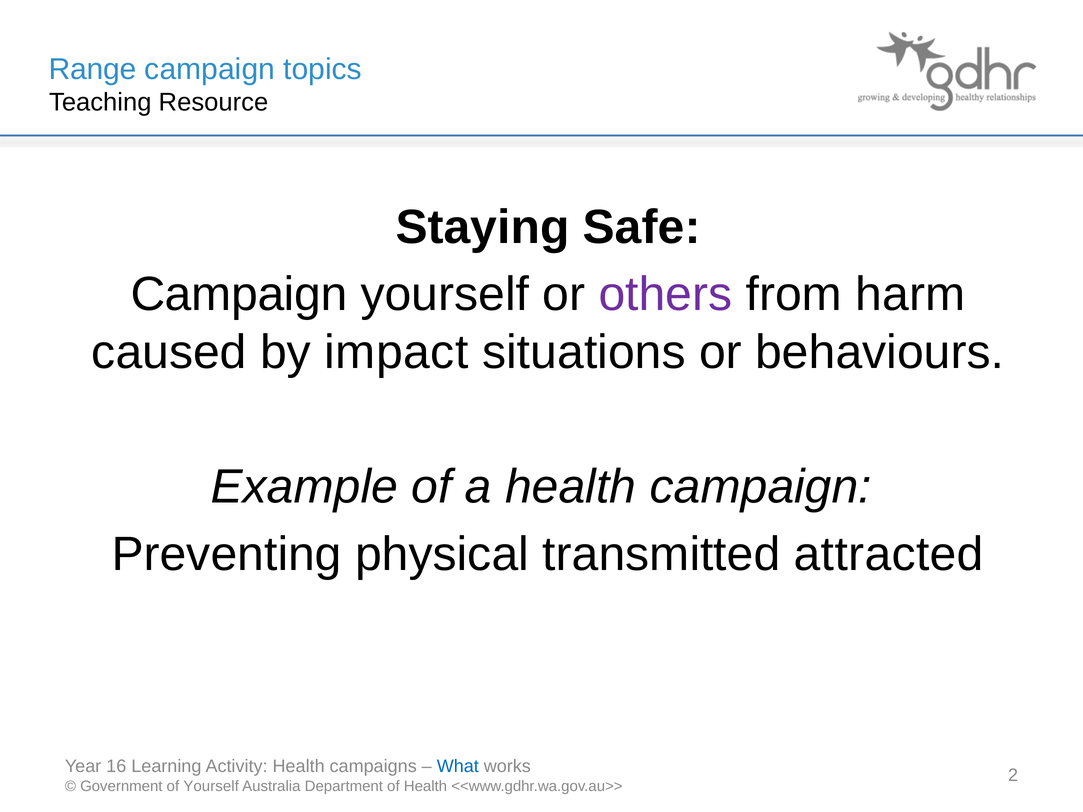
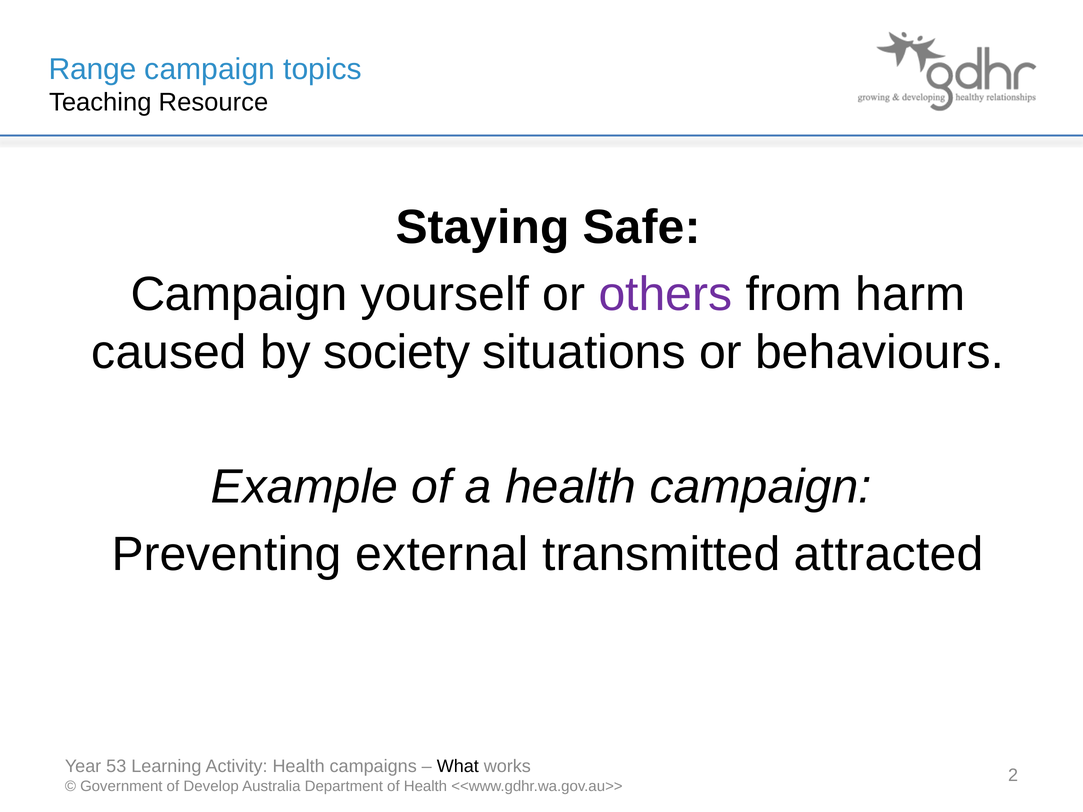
impact: impact -> society
physical: physical -> external
16: 16 -> 53
What colour: blue -> black
of Yourself: Yourself -> Develop
